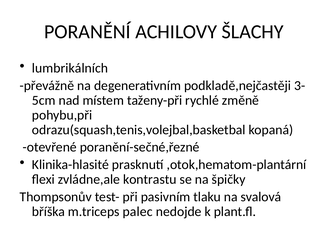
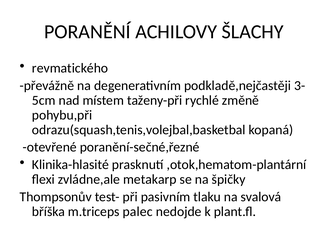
lumbrikálních: lumbrikálních -> revmatického
kontrastu: kontrastu -> metakarp
